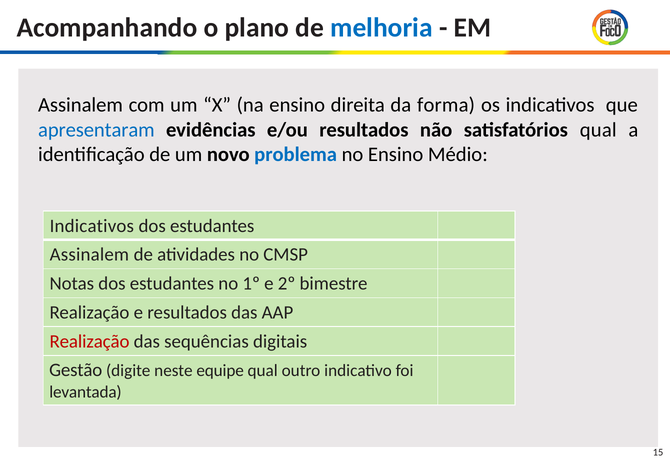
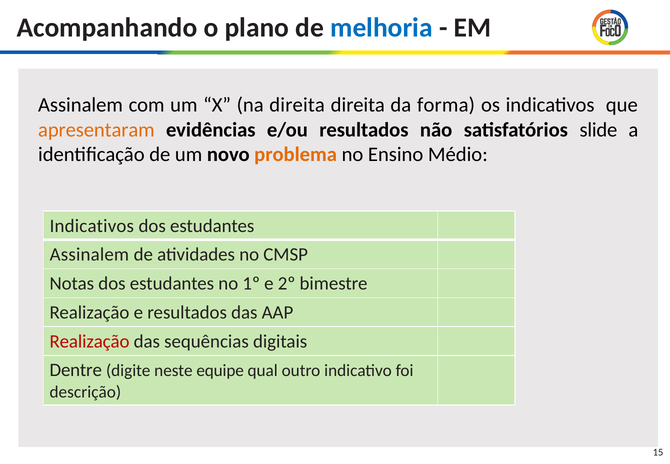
na ensino: ensino -> direita
apresentaram colour: blue -> orange
satisfatórios qual: qual -> slide
problema colour: blue -> orange
Gestão: Gestão -> Dentre
levantada: levantada -> descrição
